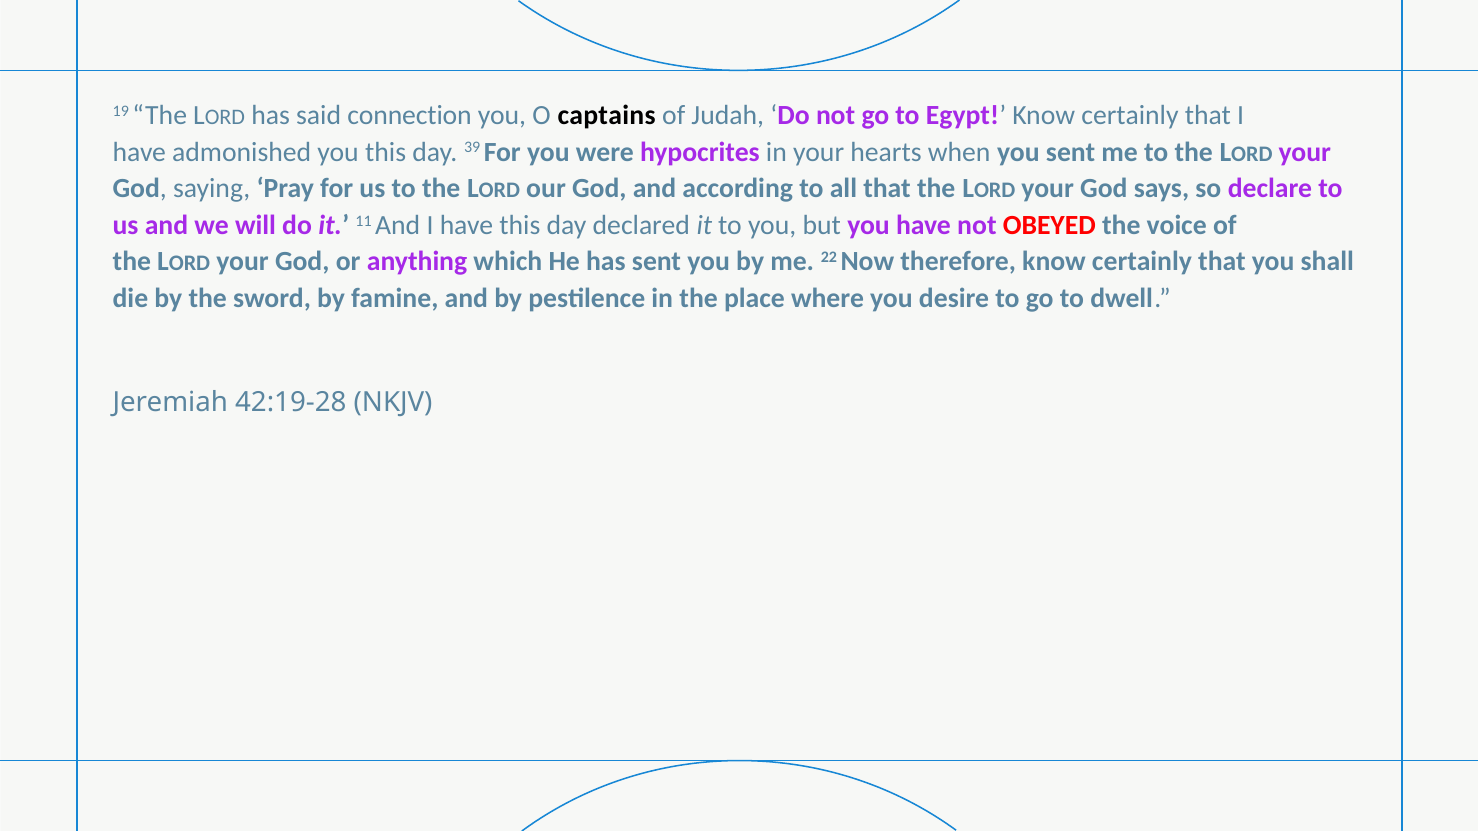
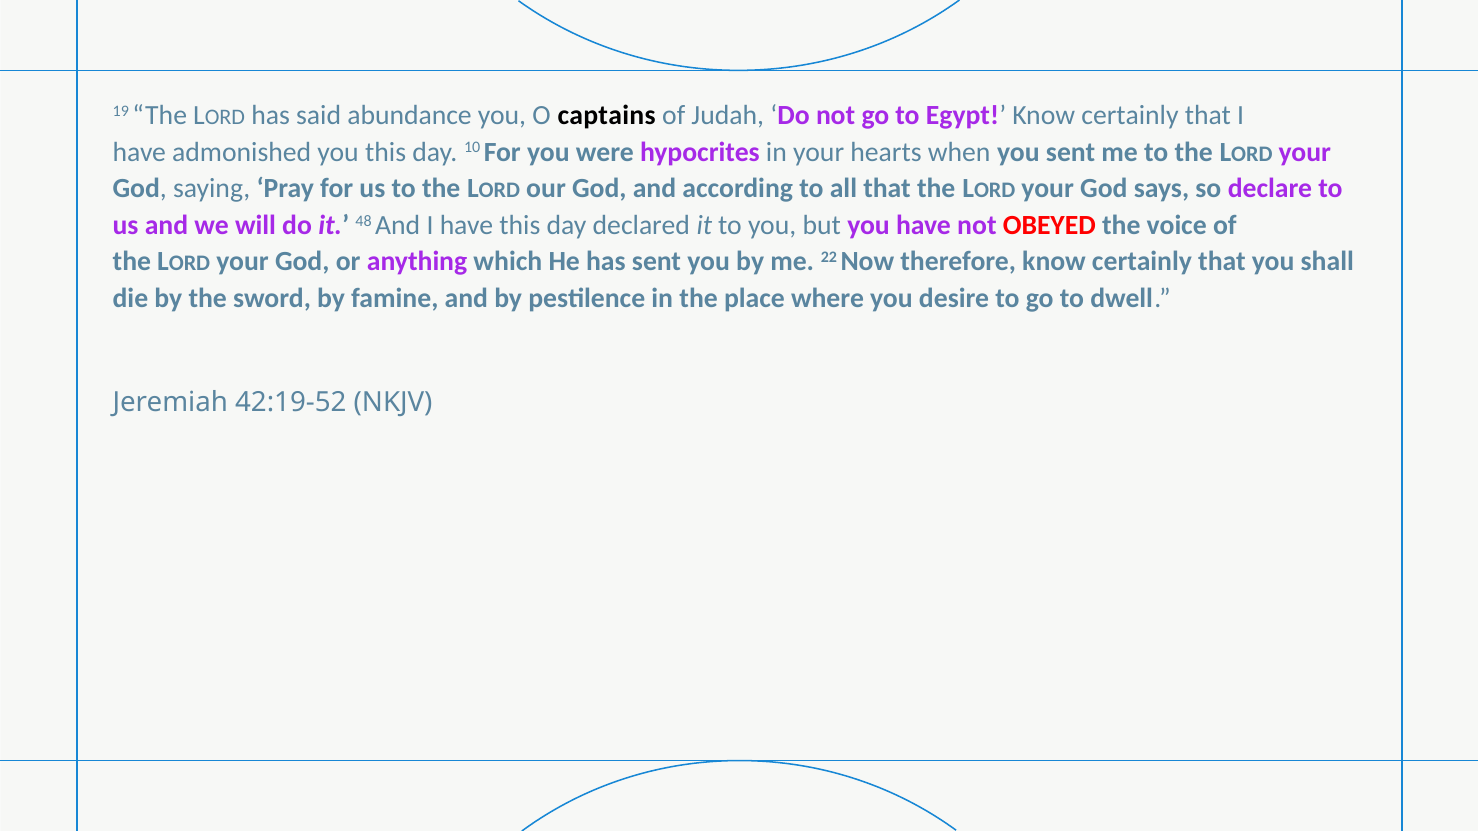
connection: connection -> abundance
39: 39 -> 10
11: 11 -> 48
42:19-28: 42:19-28 -> 42:19-52
